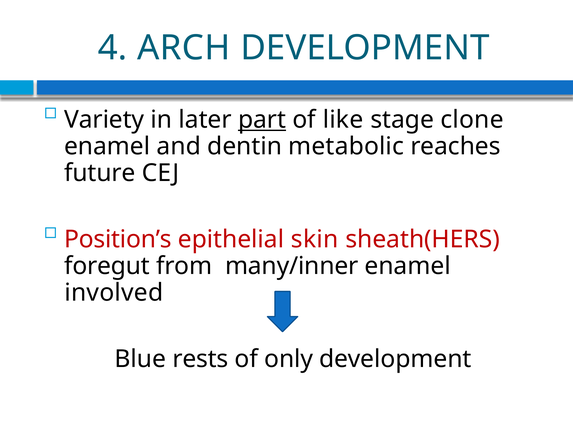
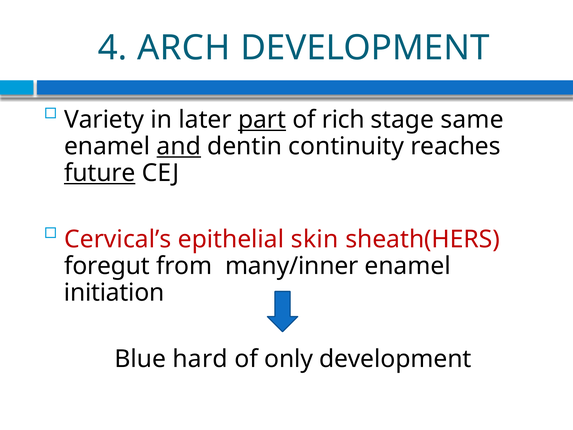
like: like -> rich
clone: clone -> same
and underline: none -> present
metabolic: metabolic -> continuity
future underline: none -> present
Position’s: Position’s -> Cervical’s
involved: involved -> initiation
rests: rests -> hard
